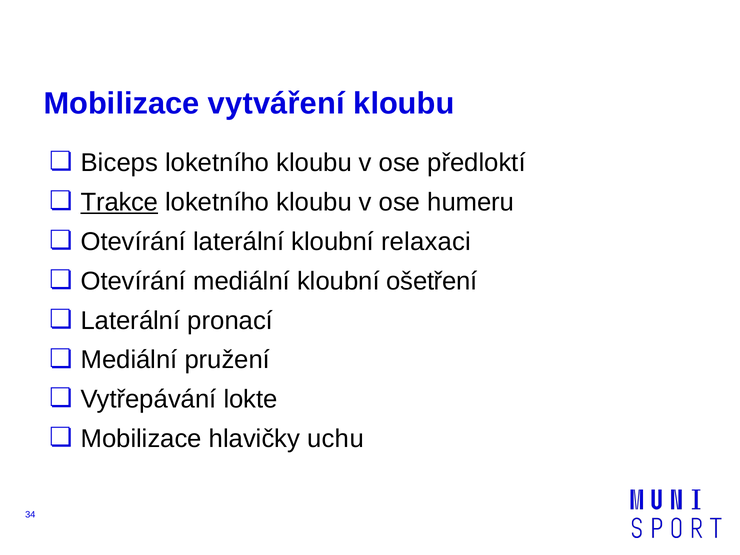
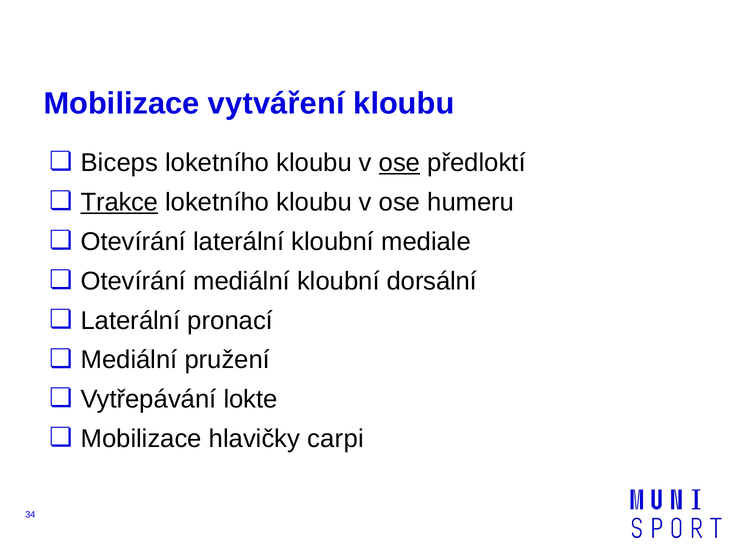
ose at (400, 163) underline: none -> present
relaxaci: relaxaci -> mediale
ošetření: ošetření -> dorsální
uchu: uchu -> carpi
